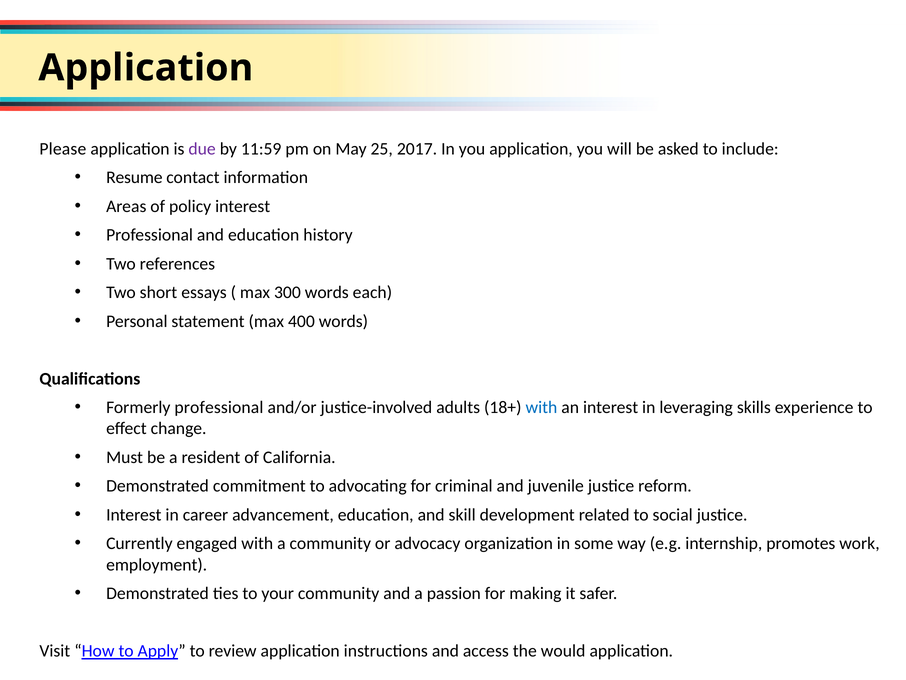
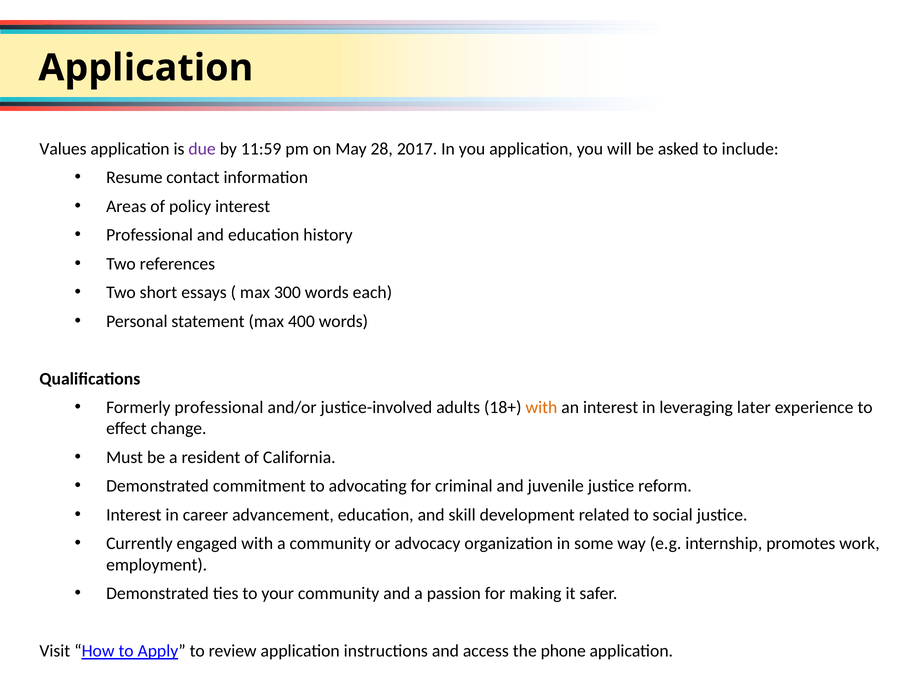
Please: Please -> Values
25: 25 -> 28
with at (541, 407) colour: blue -> orange
skills: skills -> later
would: would -> phone
